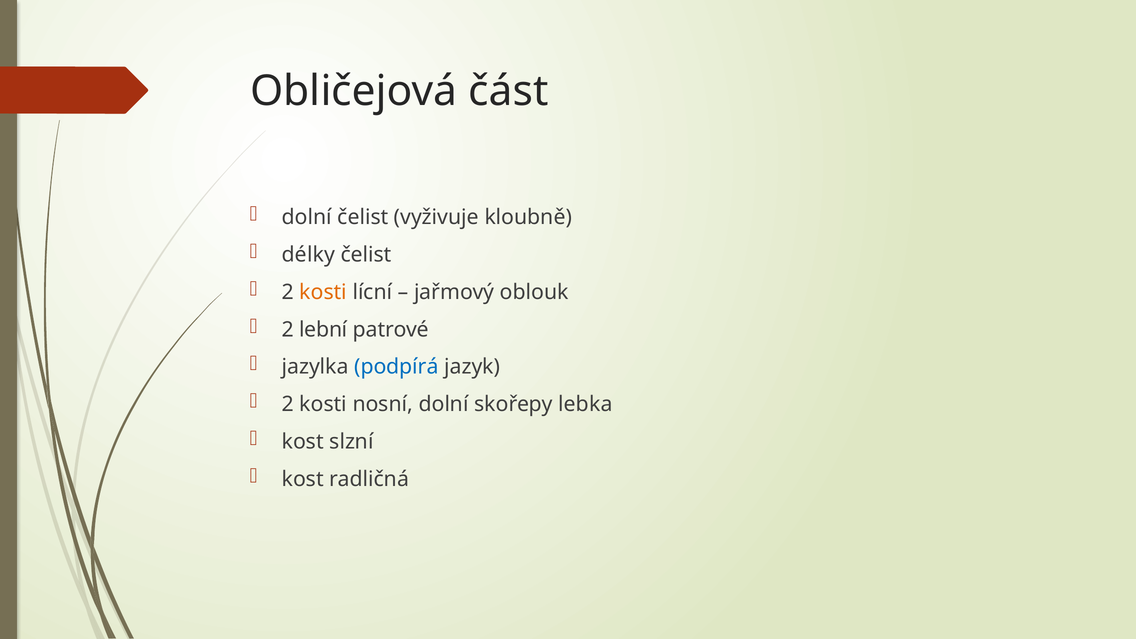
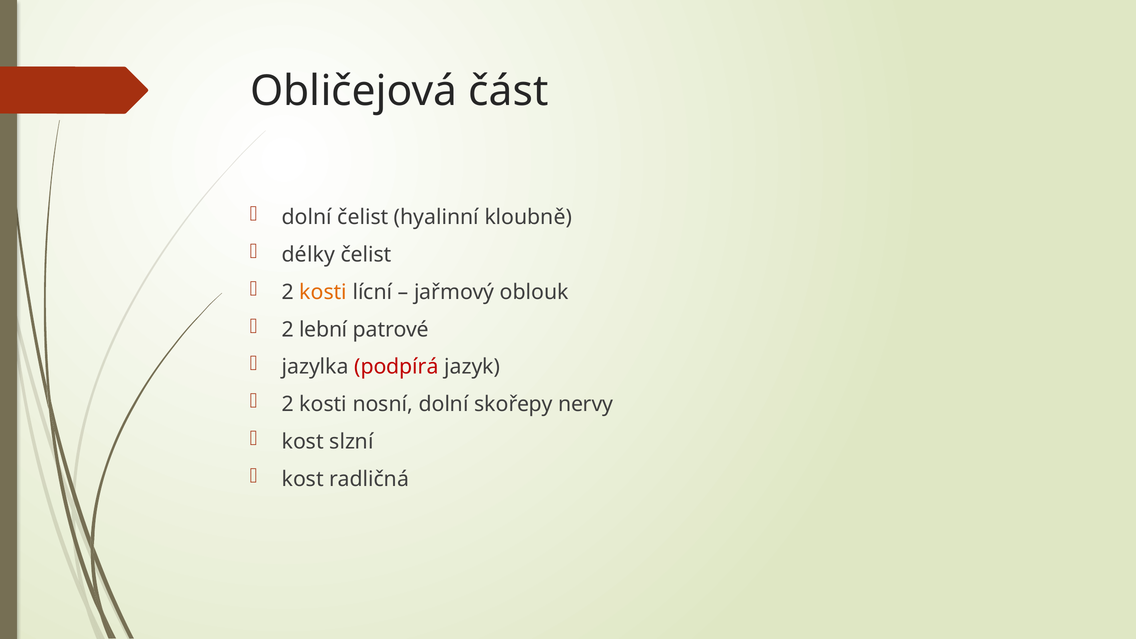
vyživuje: vyživuje -> hyalinní
podpírá colour: blue -> red
lebka: lebka -> nervy
